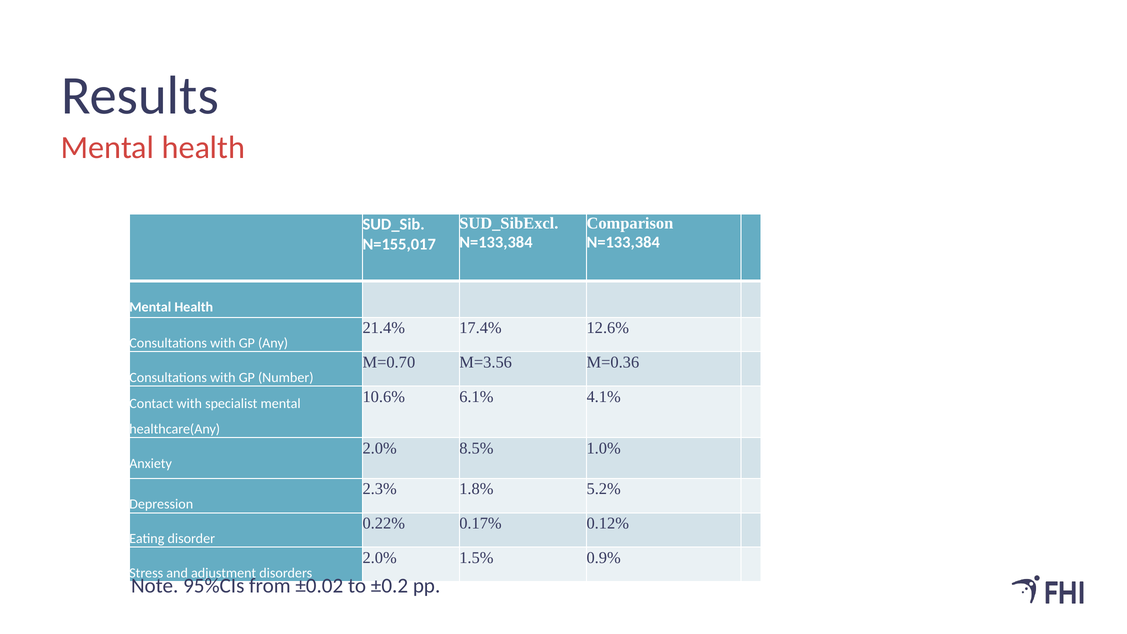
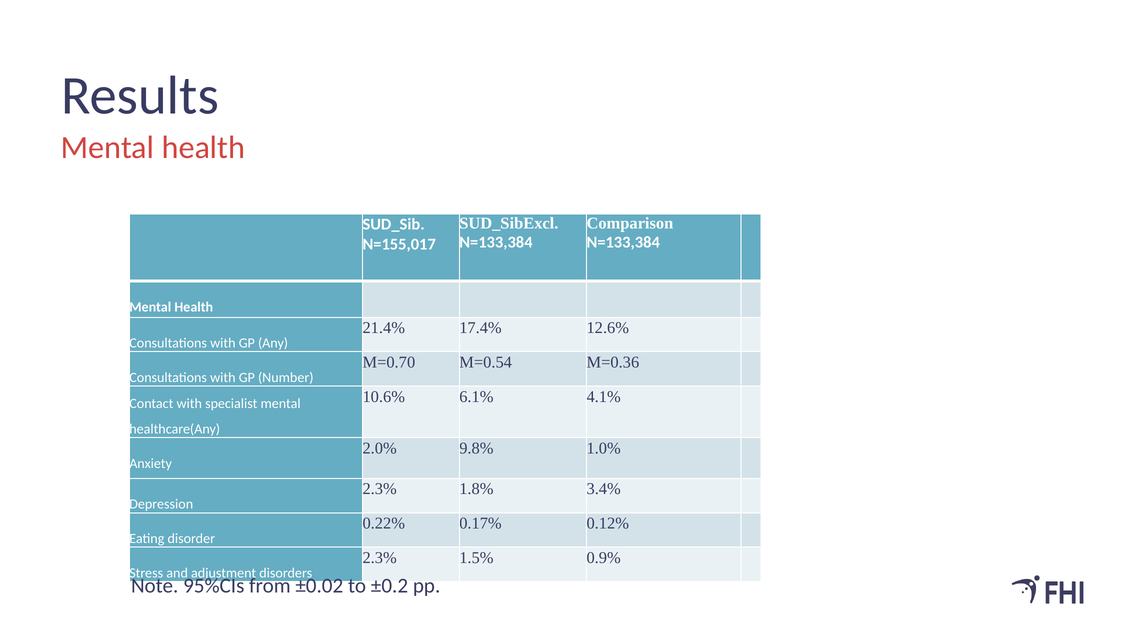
M=3.56: M=3.56 -> M=0.54
8.5%: 8.5% -> 9.8%
5.2%: 5.2% -> 3.4%
2.0% at (380, 558): 2.0% -> 2.3%
